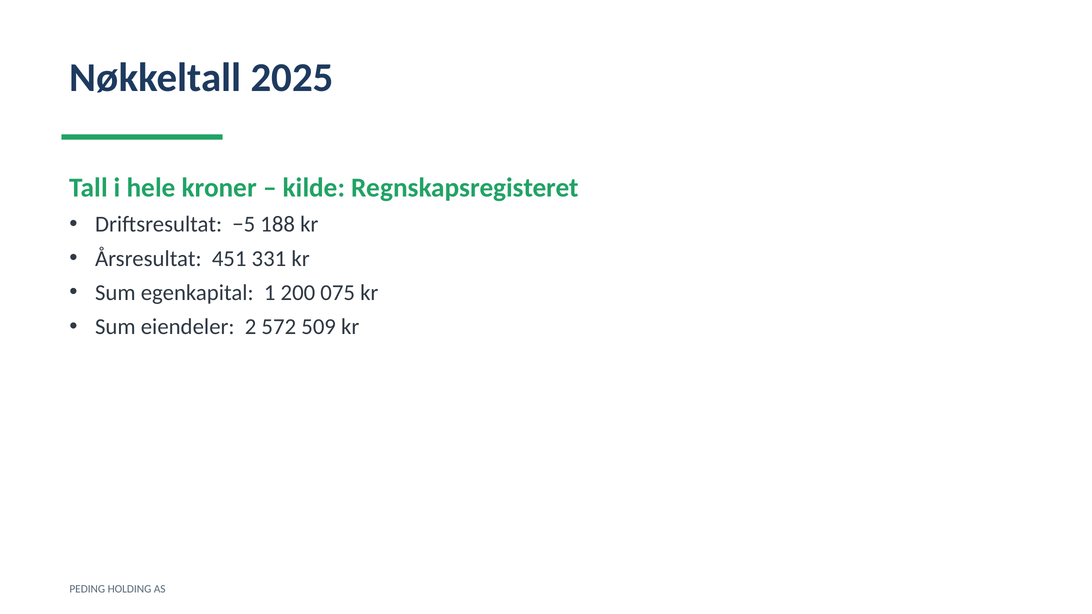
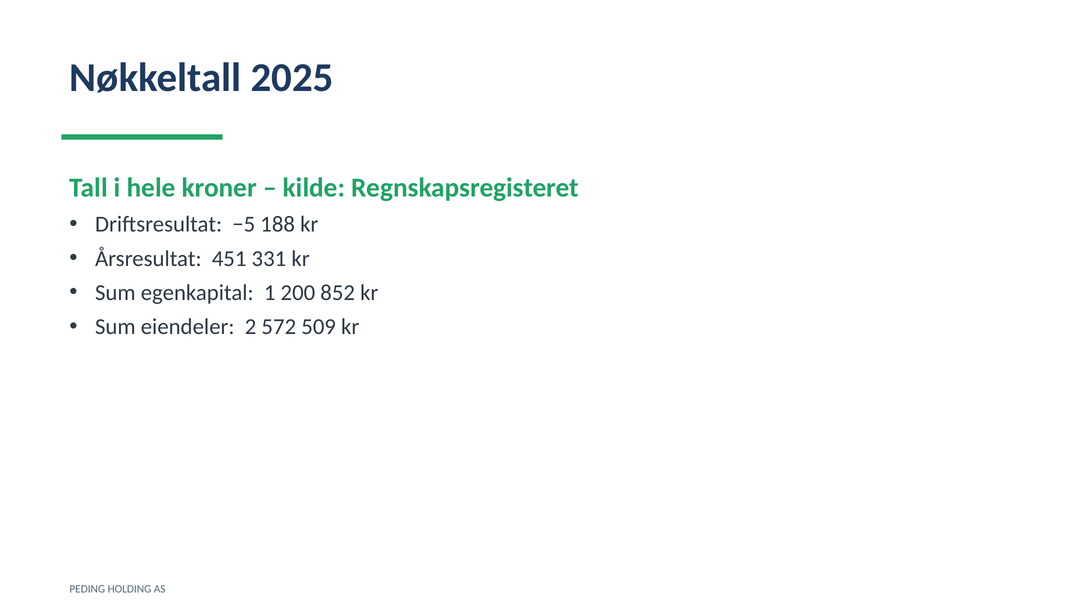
075: 075 -> 852
